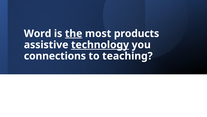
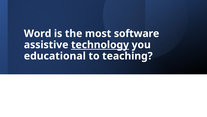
the underline: present -> none
products: products -> software
connections: connections -> educational
